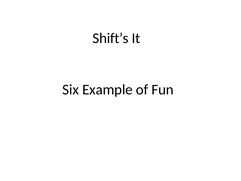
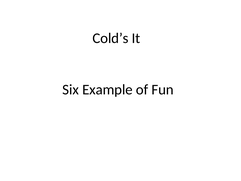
Shift’s: Shift’s -> Cold’s
